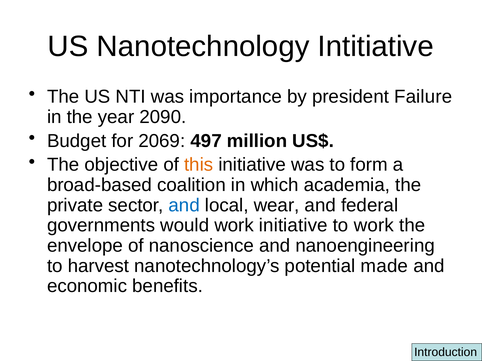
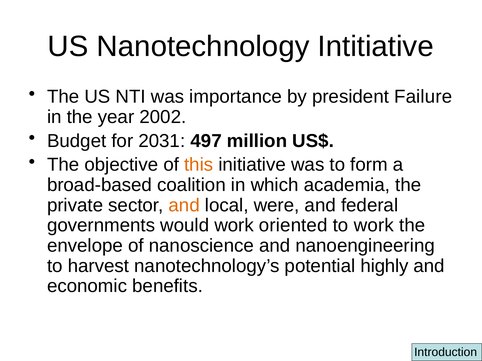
2090: 2090 -> 2002
2069: 2069 -> 2031
and at (184, 206) colour: blue -> orange
wear: wear -> were
work initiative: initiative -> oriented
made: made -> highly
